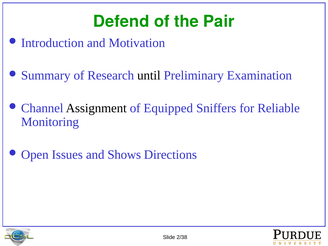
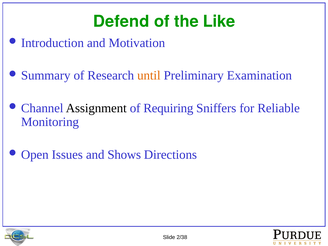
Pair: Pair -> Like
until colour: black -> orange
Equipped: Equipped -> Requiring
